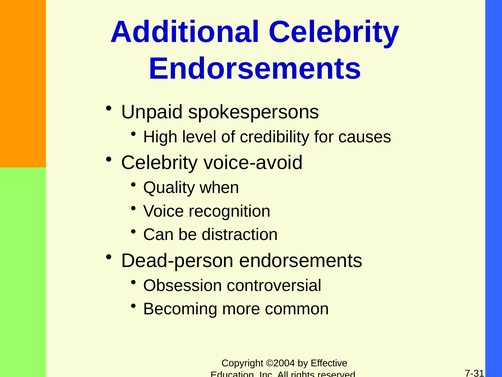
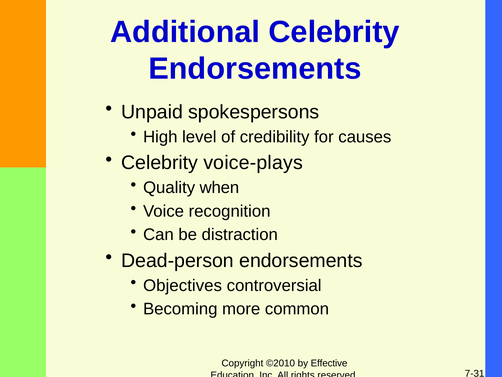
voice-avoid: voice-avoid -> voice-plays
Obsession: Obsession -> Objectives
©2004: ©2004 -> ©2010
